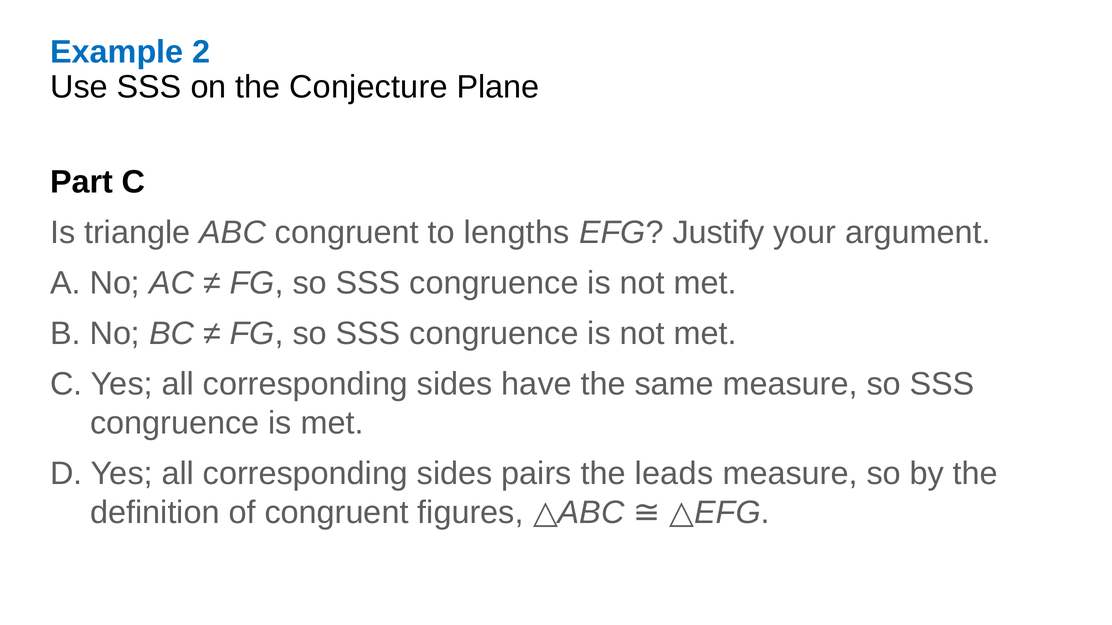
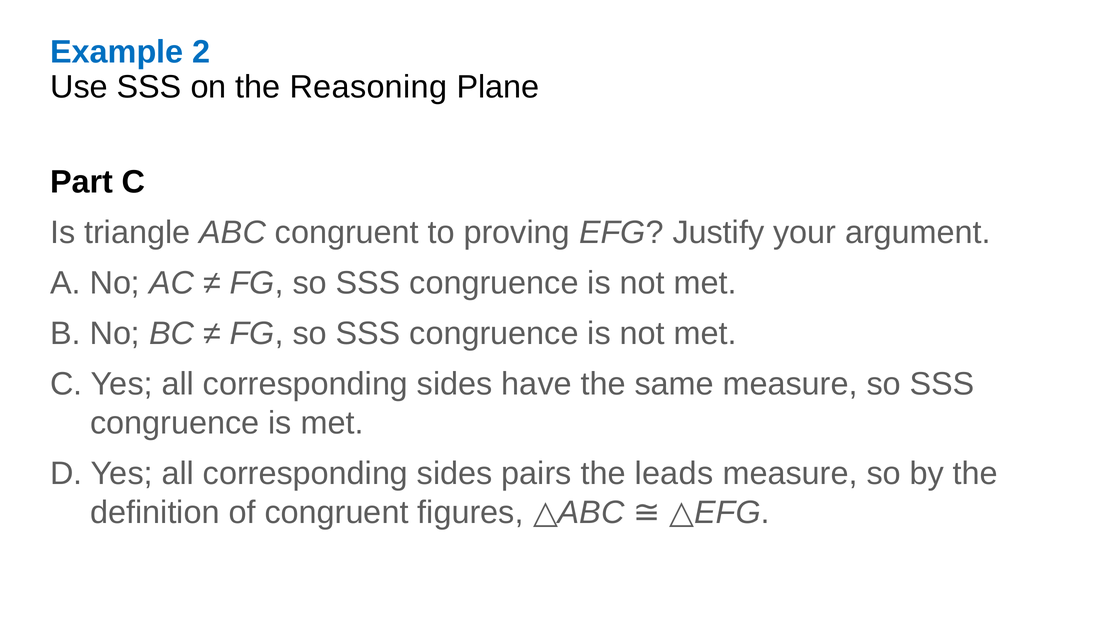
Conjecture: Conjecture -> Reasoning
lengths: lengths -> proving
